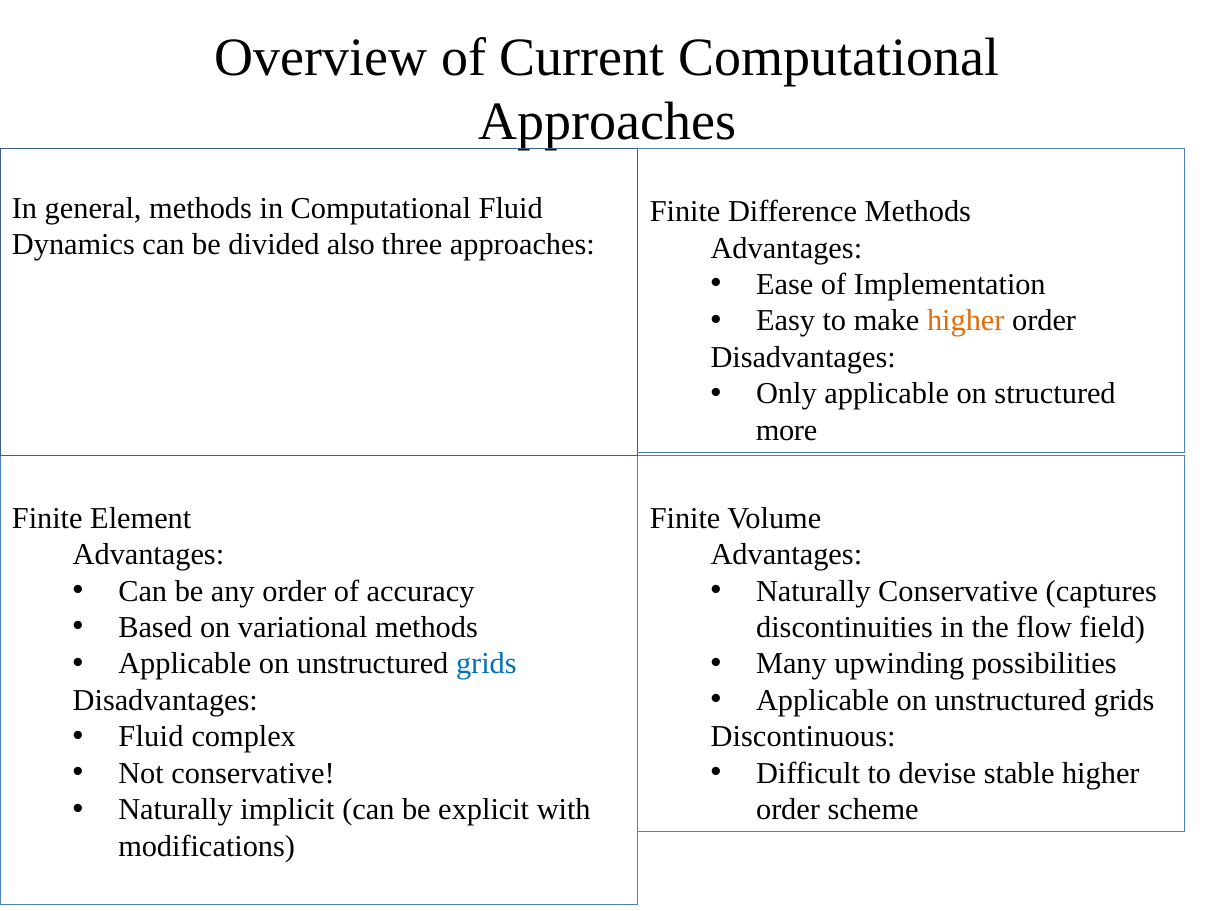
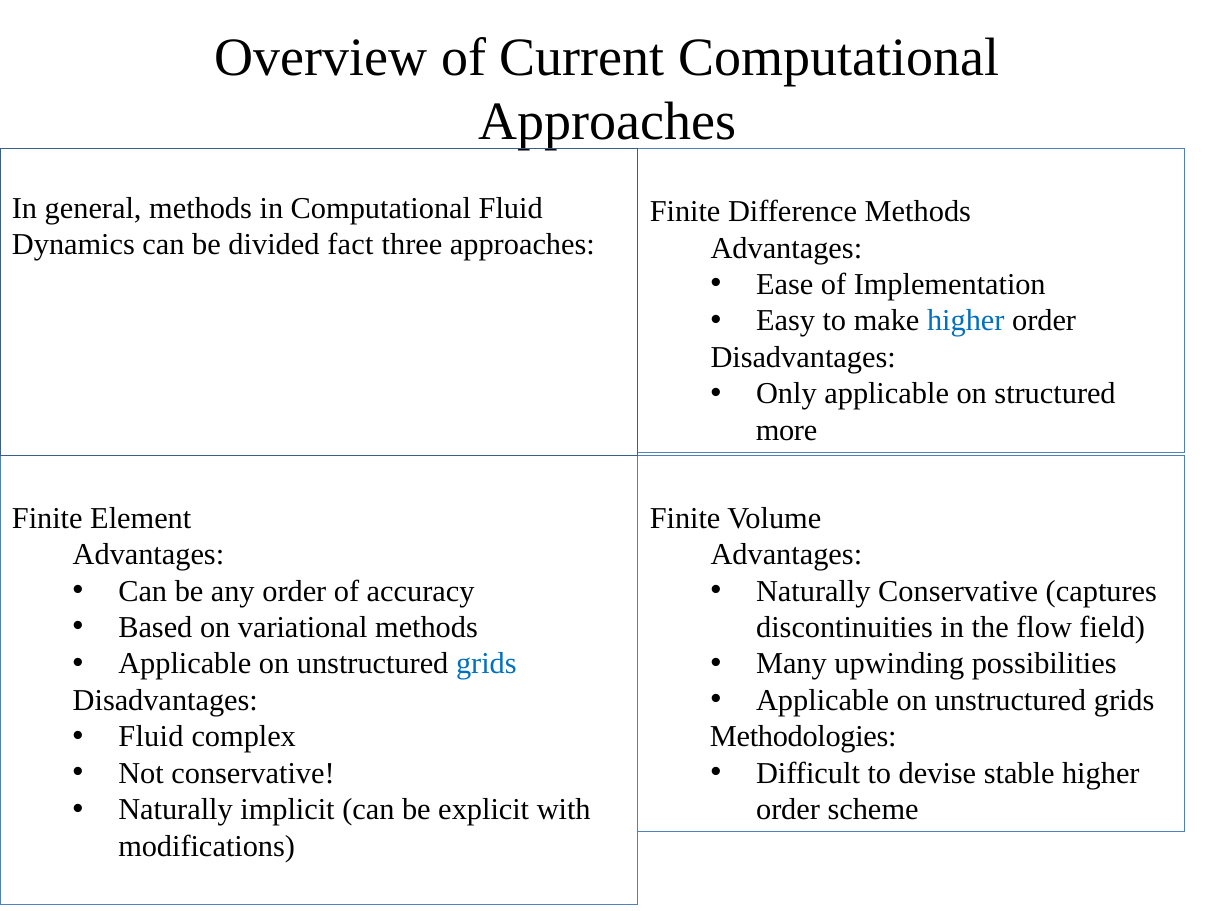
also: also -> fact
higher at (966, 321) colour: orange -> blue
Discontinuous: Discontinuous -> Methodologies
